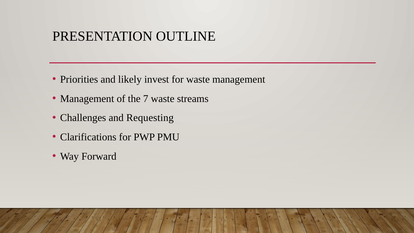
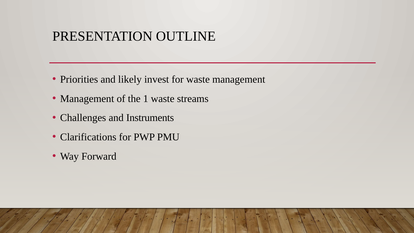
7: 7 -> 1
Requesting: Requesting -> Instruments
